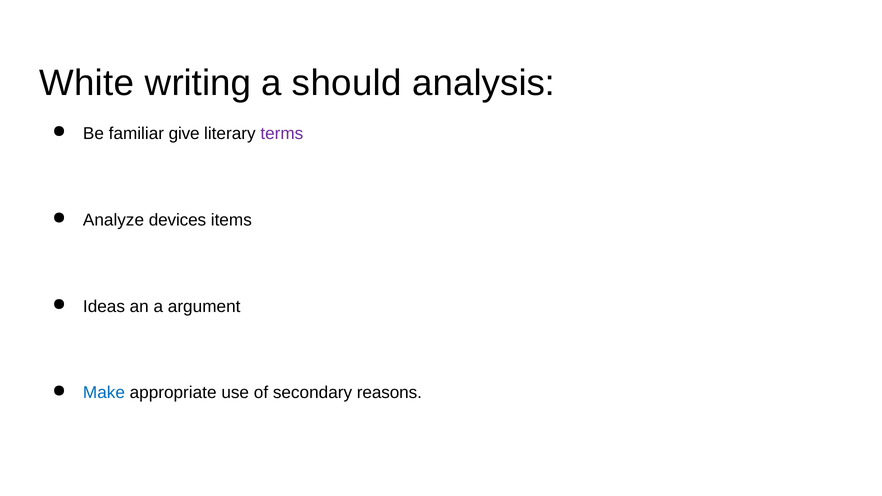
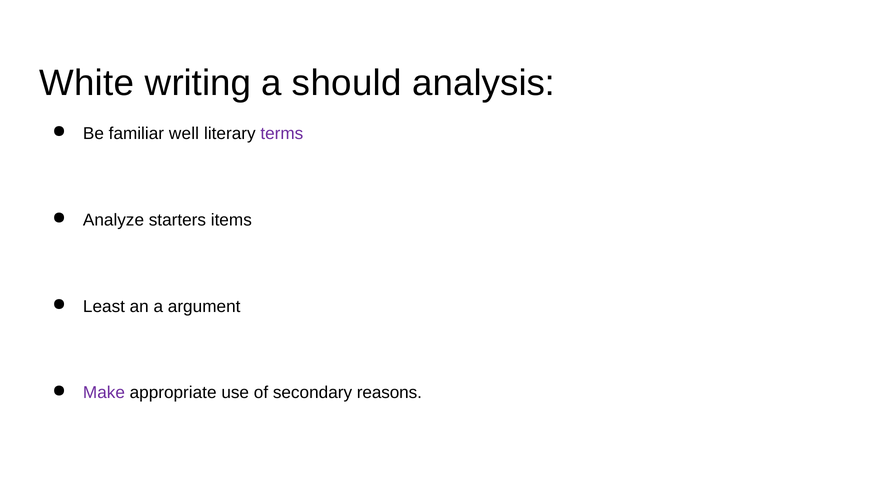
give: give -> well
devices: devices -> starters
Ideas: Ideas -> Least
Make colour: blue -> purple
